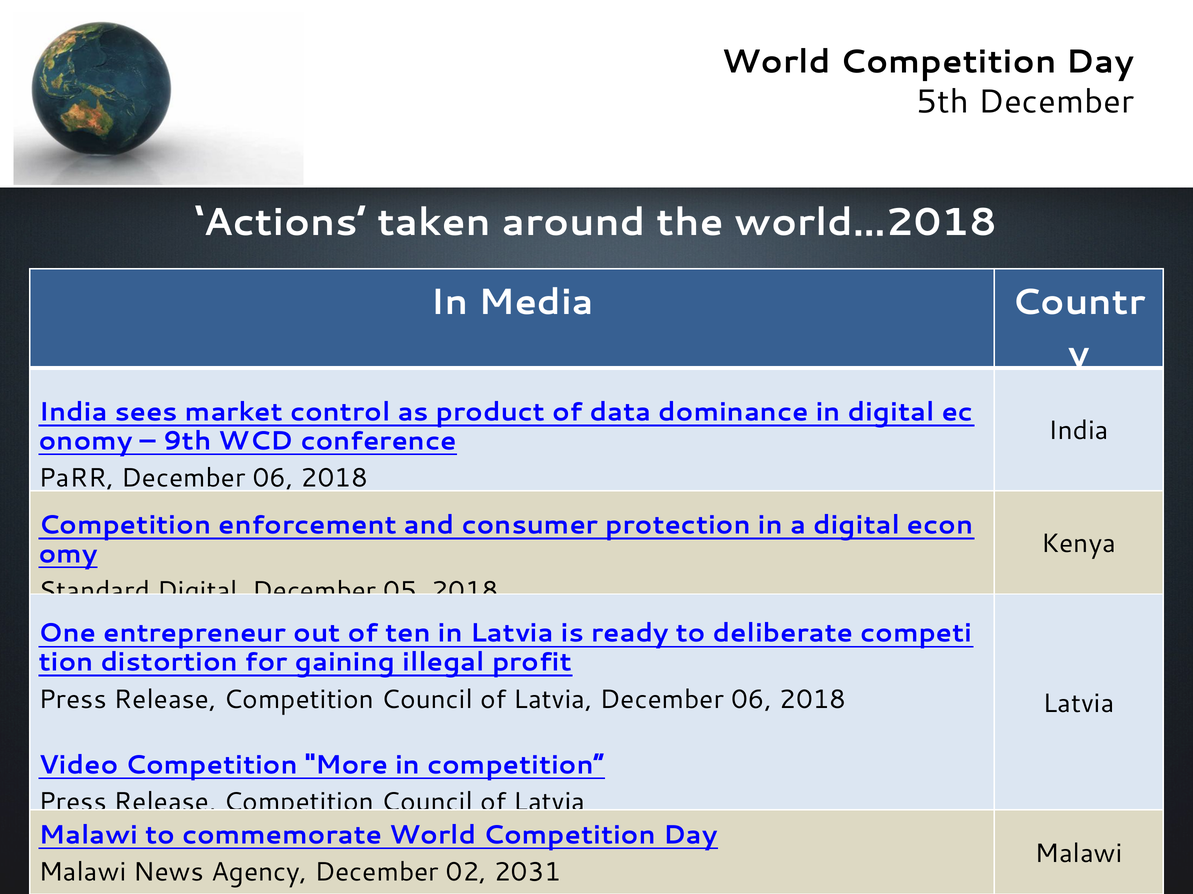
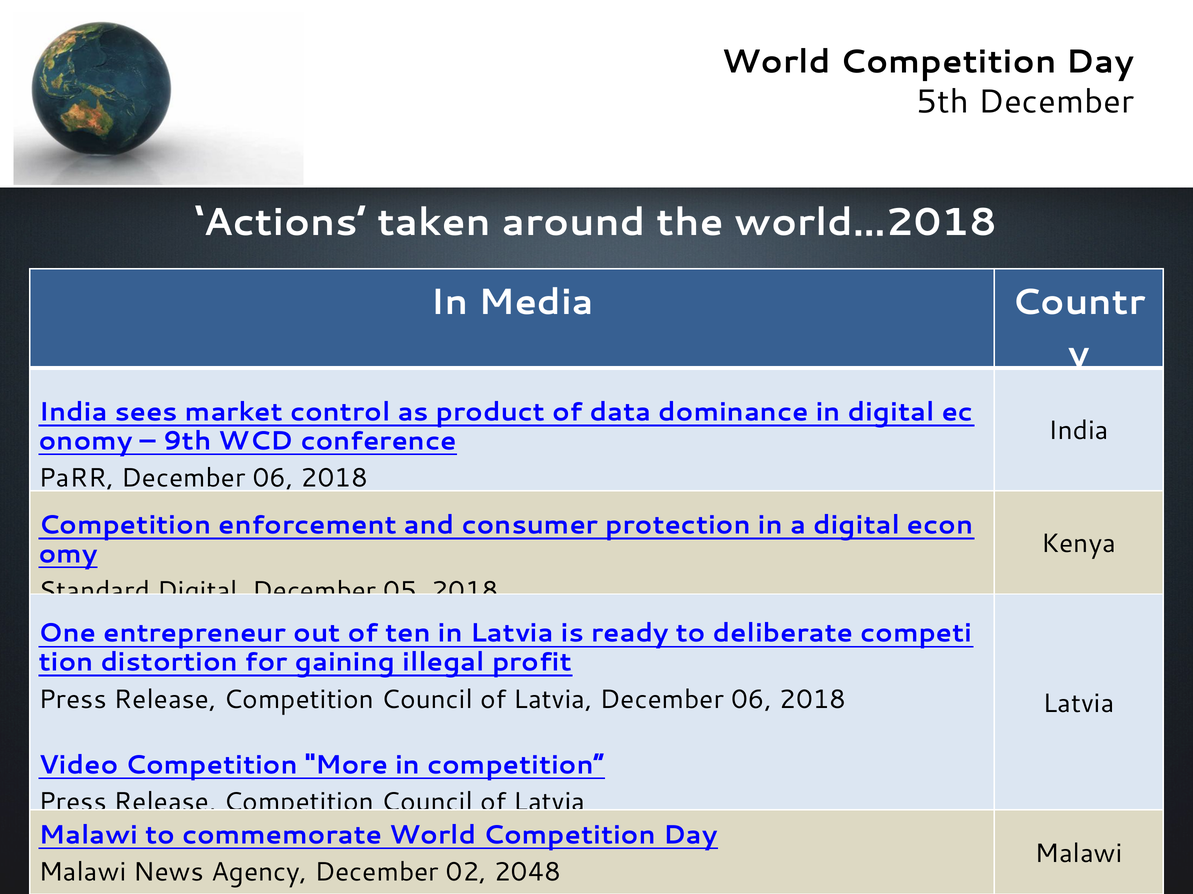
2031: 2031 -> 2048
